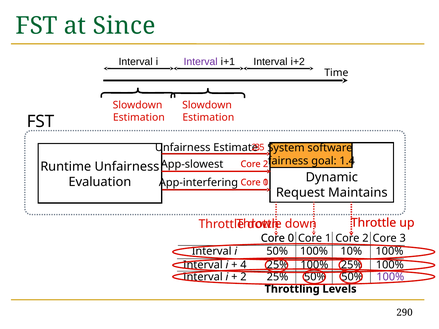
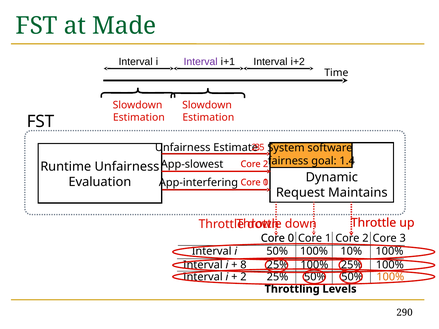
Since: Since -> Made
4: 4 -> 8
100% at (390, 277) colour: purple -> orange
